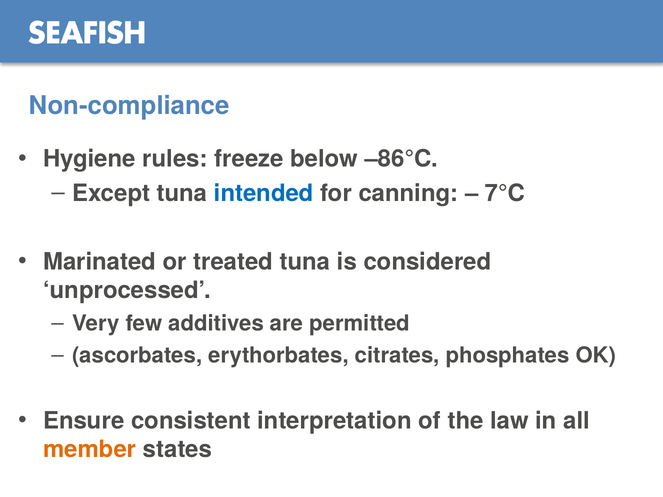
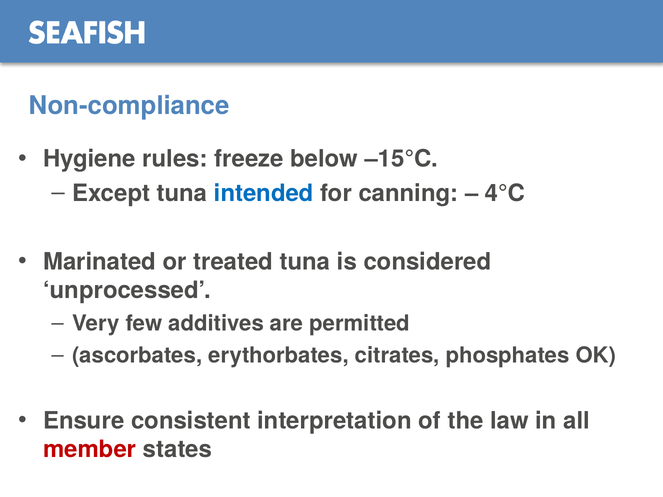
–86°C: –86°C -> –15°C
7°C: 7°C -> 4°C
member colour: orange -> red
